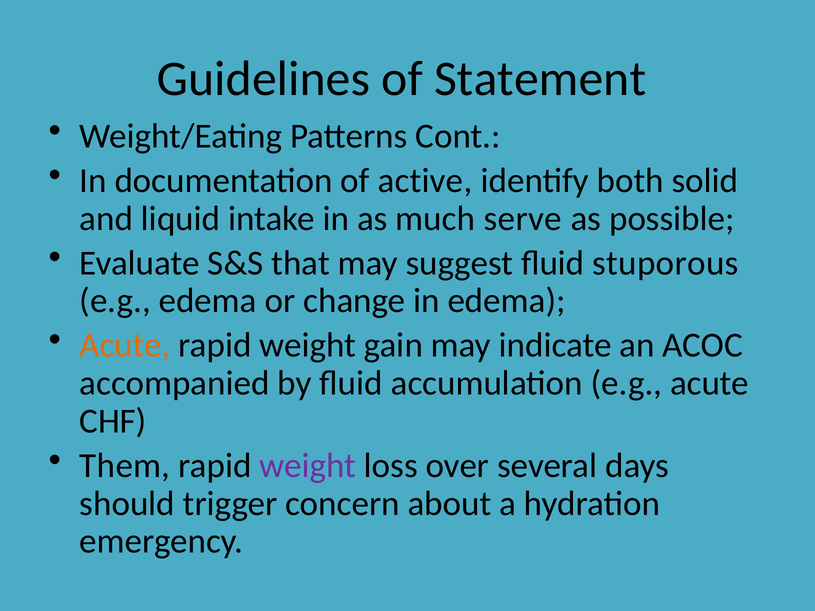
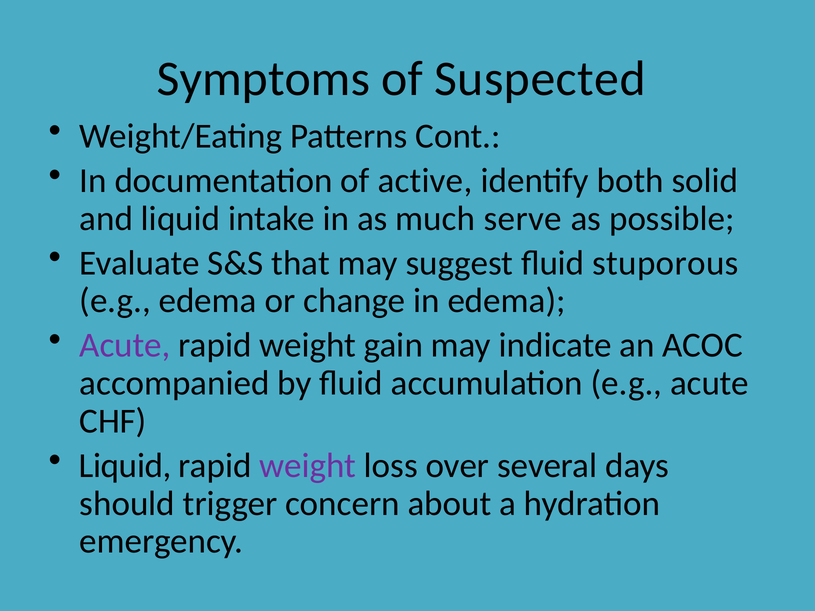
Guidelines: Guidelines -> Symptoms
Statement: Statement -> Suspected
Acute at (125, 345) colour: orange -> purple
Them at (125, 466): Them -> Liquid
